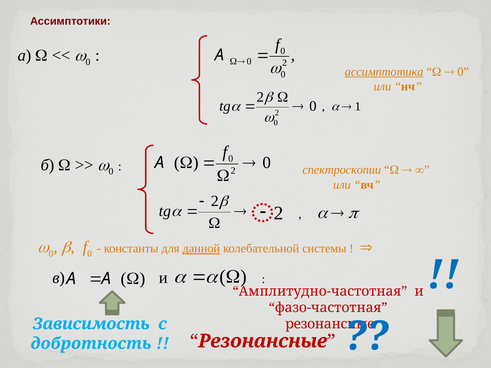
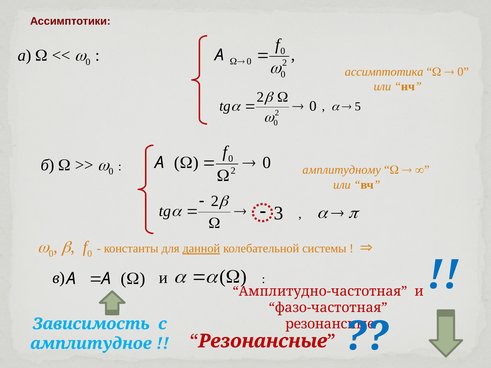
ассимптотика underline: present -> none
1: 1 -> 5
спектроскопии: спектроскопии -> амплитудному
2 at (278, 213): 2 -> 3
добротность: добротность -> амплитудное
